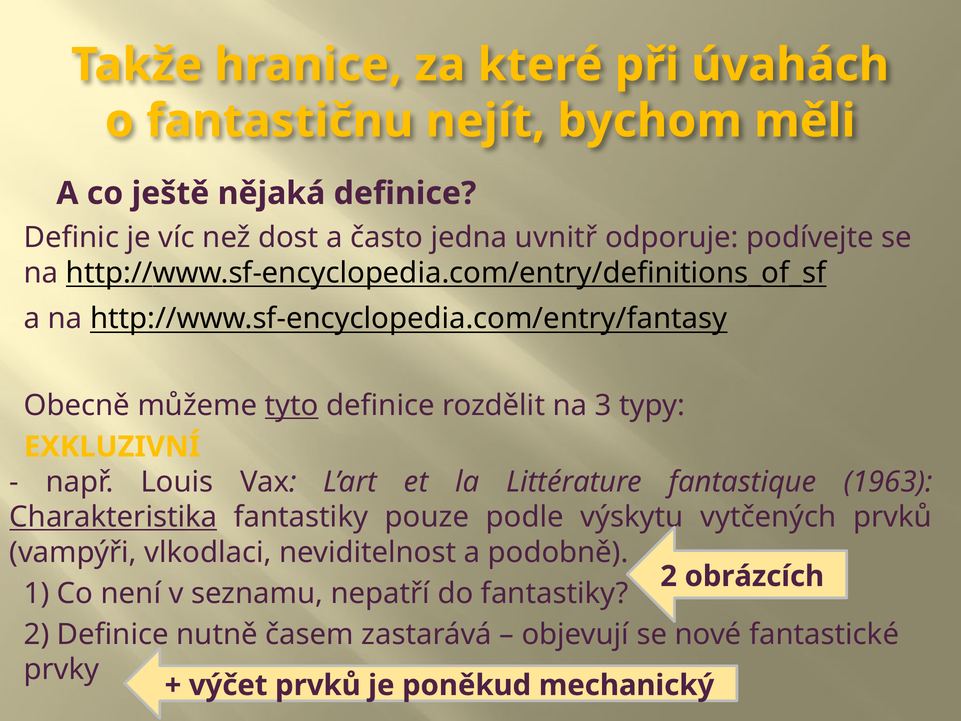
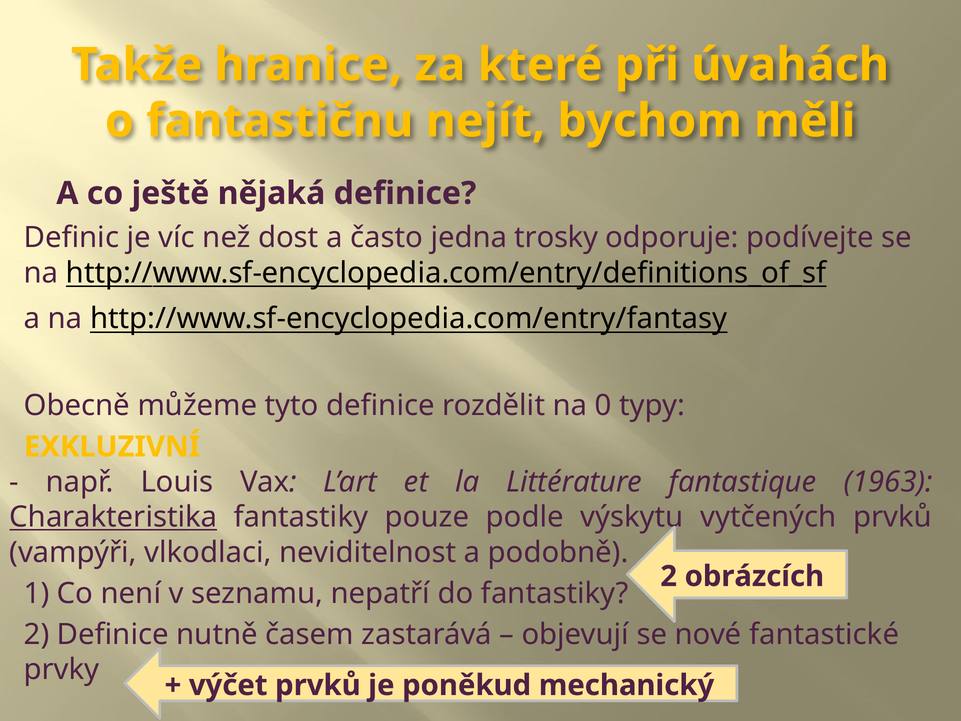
uvnitř: uvnitř -> trosky
tyto underline: present -> none
3: 3 -> 0
